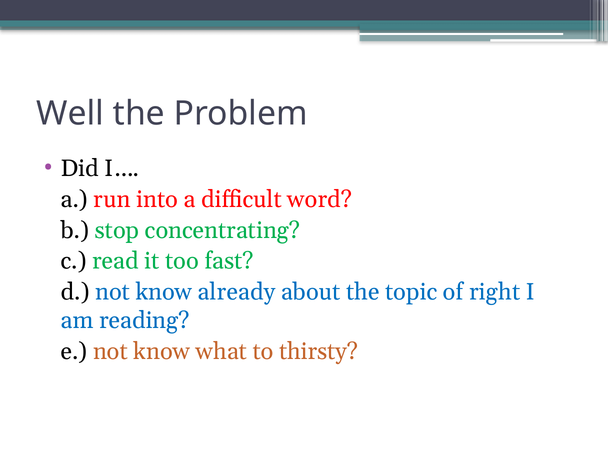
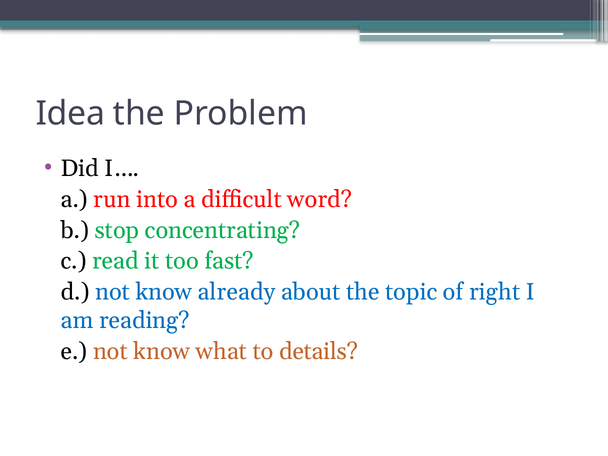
Well: Well -> Idea
thirsty: thirsty -> details
